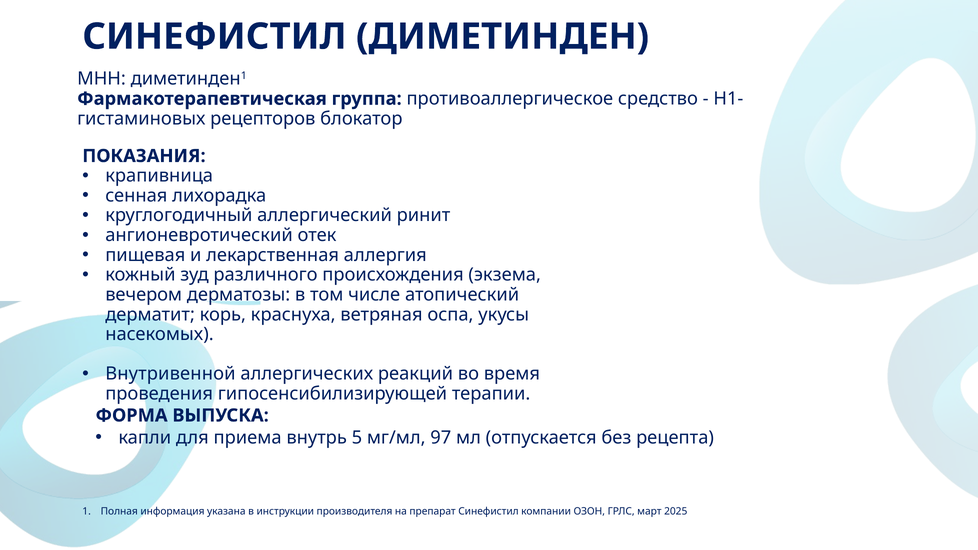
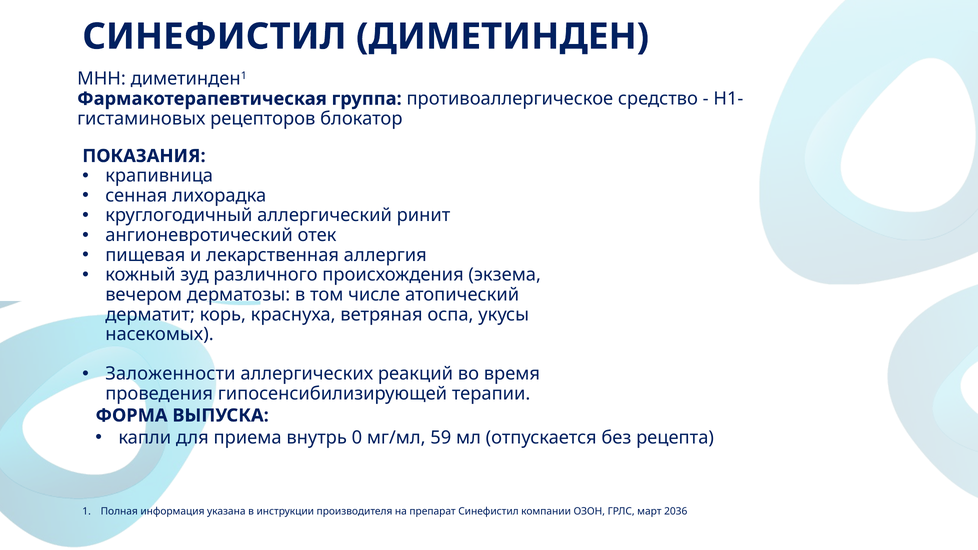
Внутривенной: Внутривенной -> Заложенности
5: 5 -> 0
97: 97 -> 59
2025: 2025 -> 2036
